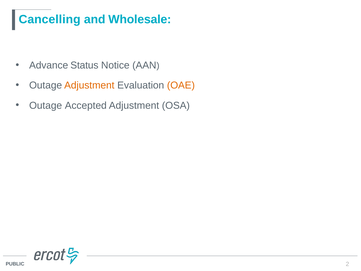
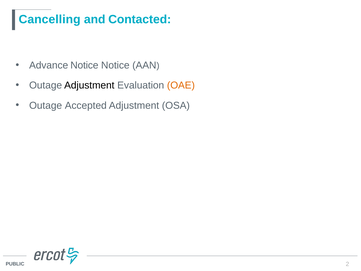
Wholesale: Wholesale -> Contacted
Advance Status: Status -> Notice
Adjustment at (89, 85) colour: orange -> black
